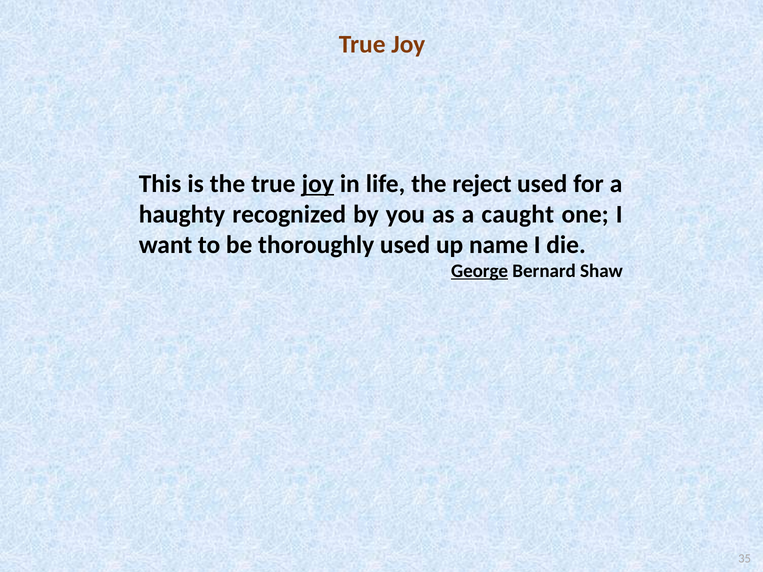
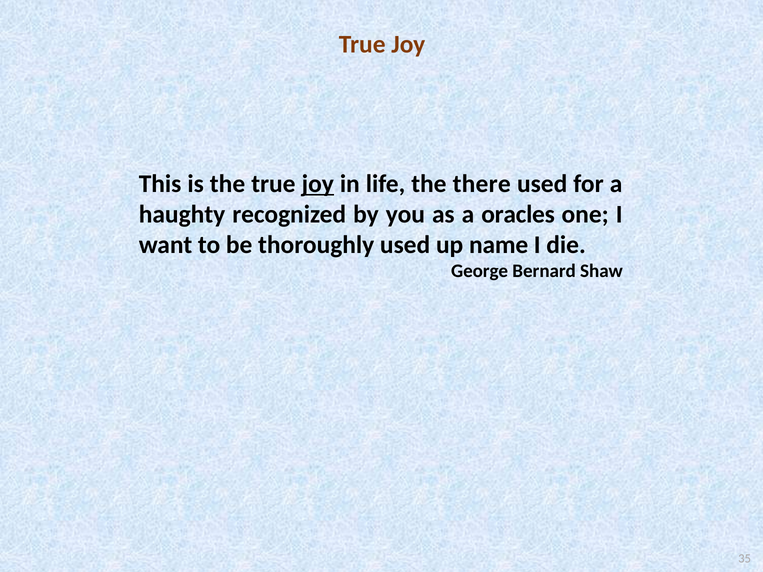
reject: reject -> there
caught: caught -> oracles
George underline: present -> none
